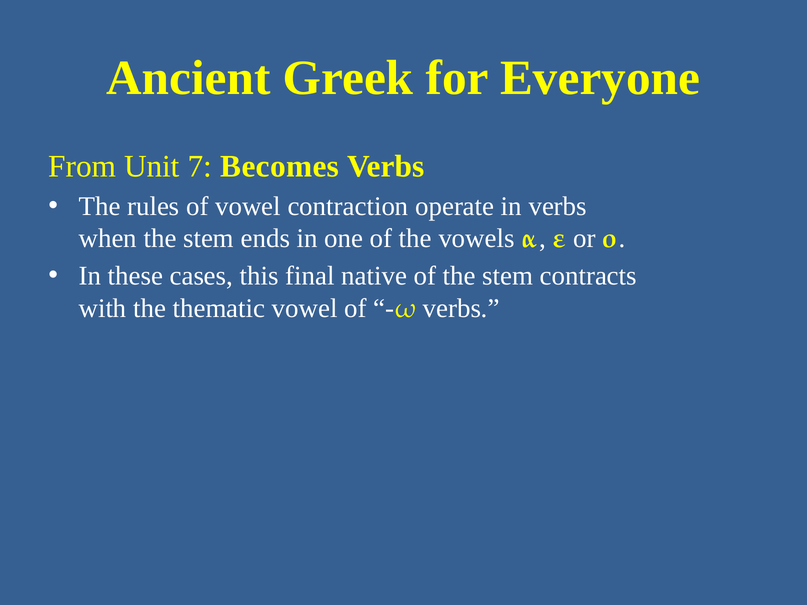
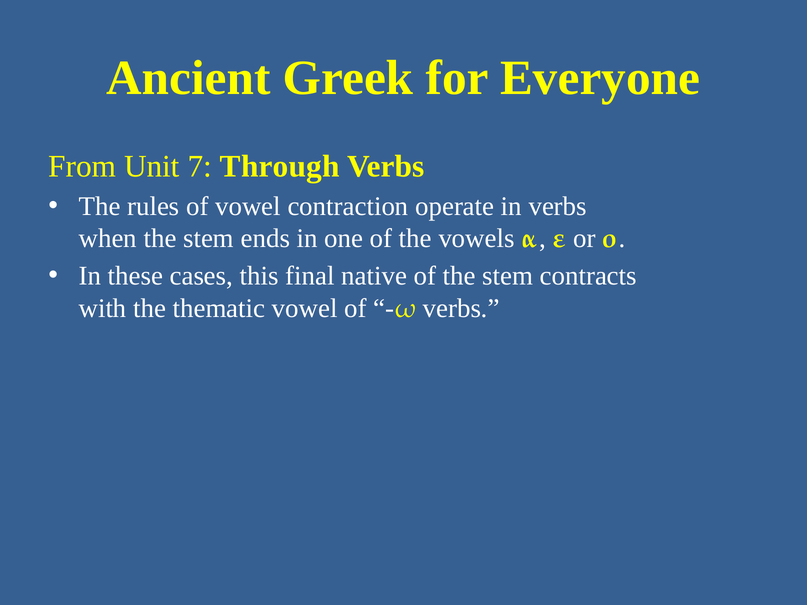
Becomes: Becomes -> Through
